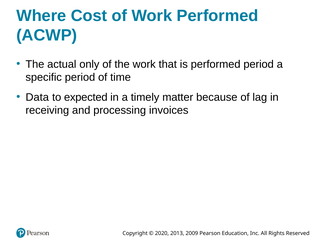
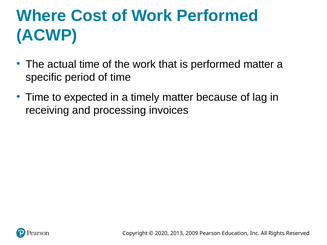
actual only: only -> time
performed period: period -> matter
Data at (37, 97): Data -> Time
